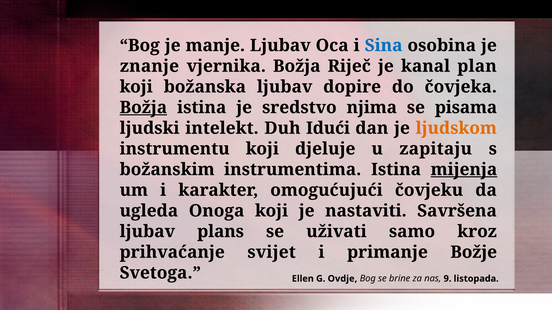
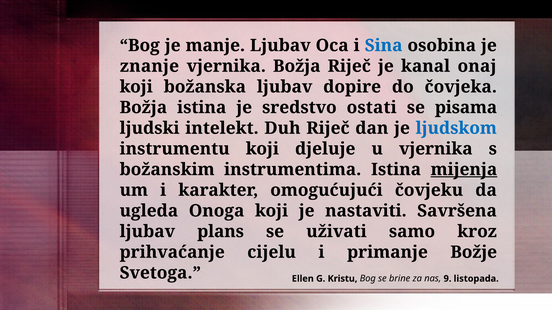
plan: plan -> onaj
Božja at (143, 108) underline: present -> none
njima: njima -> ostati
Duh Idući: Idući -> Riječ
ljudskom colour: orange -> blue
u zapitaju: zapitaju -> vjernika
svijet: svijet -> cijelu
Ovdje: Ovdje -> Kristu
